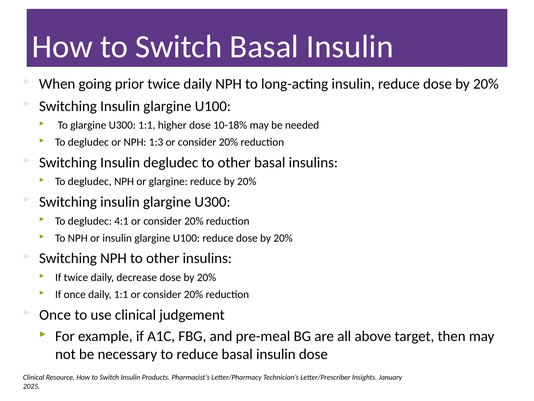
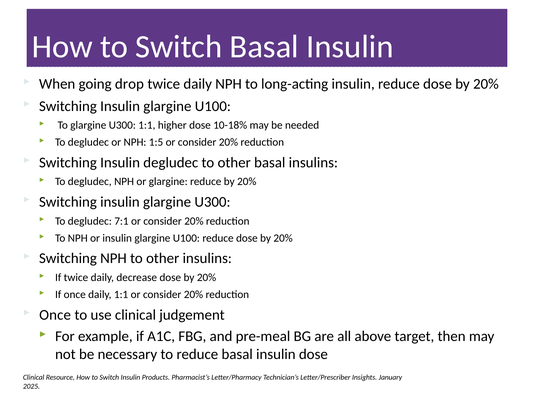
prior: prior -> drop
1:3: 1:3 -> 1:5
4:1: 4:1 -> 7:1
